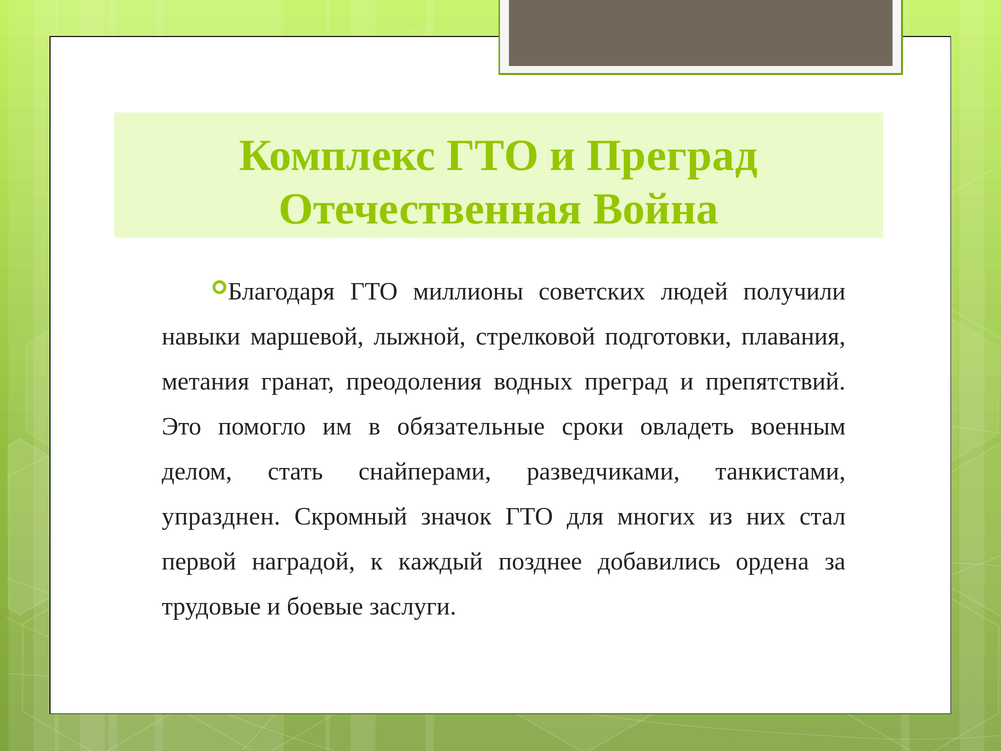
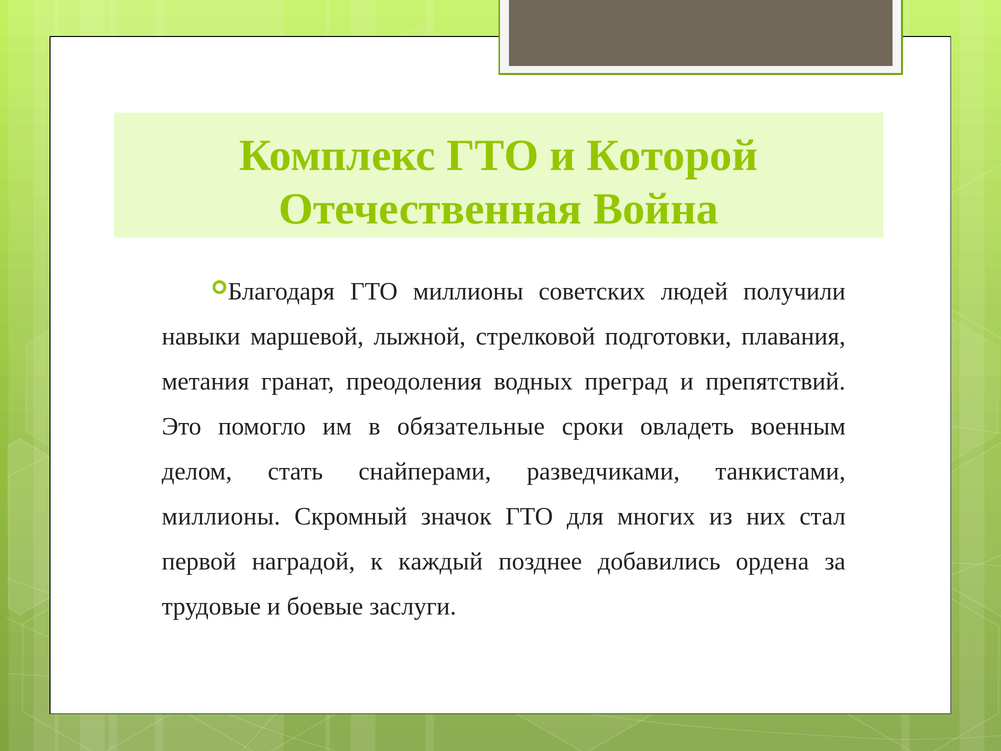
и Преград: Преград -> Которой
упразднен at (221, 516): упразднен -> миллионы
